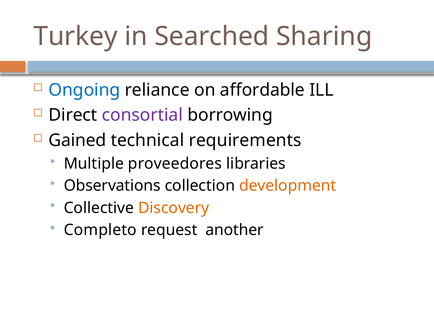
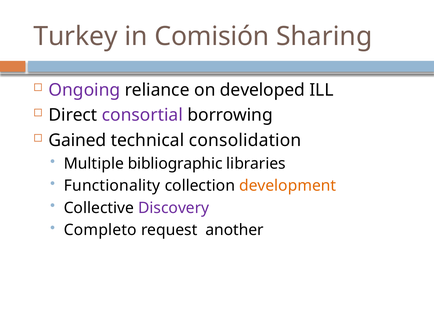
Searched: Searched -> Comisión
Ongoing colour: blue -> purple
affordable: affordable -> developed
requirements: requirements -> consolidation
proveedores: proveedores -> bibliographic
Observations: Observations -> Functionality
Discovery colour: orange -> purple
